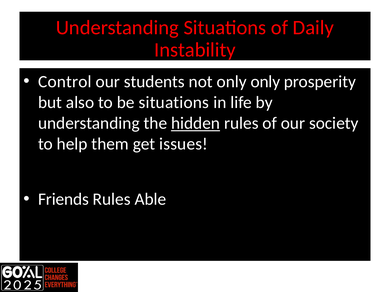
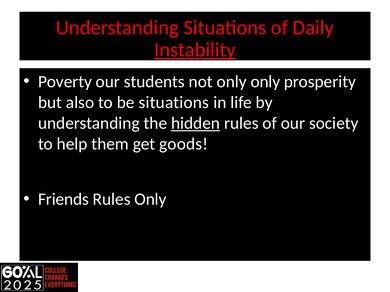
Instability underline: none -> present
Control: Control -> Poverty
issues: issues -> goods
Rules Able: Able -> Only
